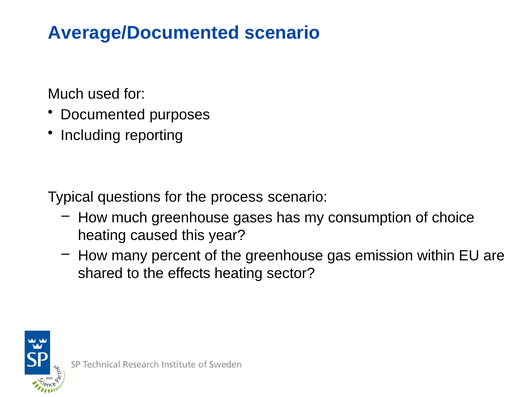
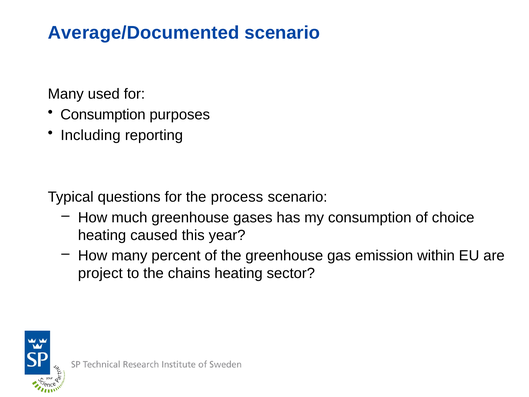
Much at (66, 94): Much -> Many
Documented at (103, 115): Documented -> Consumption
shared: shared -> project
effects: effects -> chains
